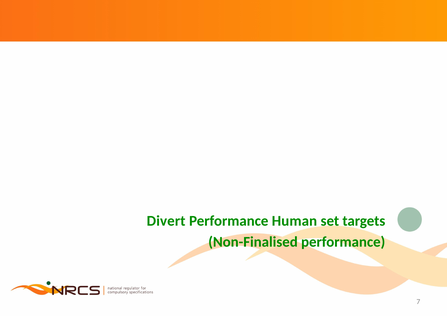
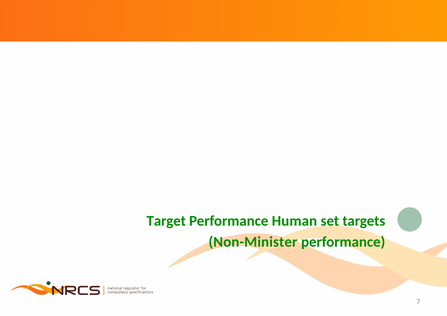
Divert: Divert -> Target
Non-Finalised: Non-Finalised -> Non-Minister
